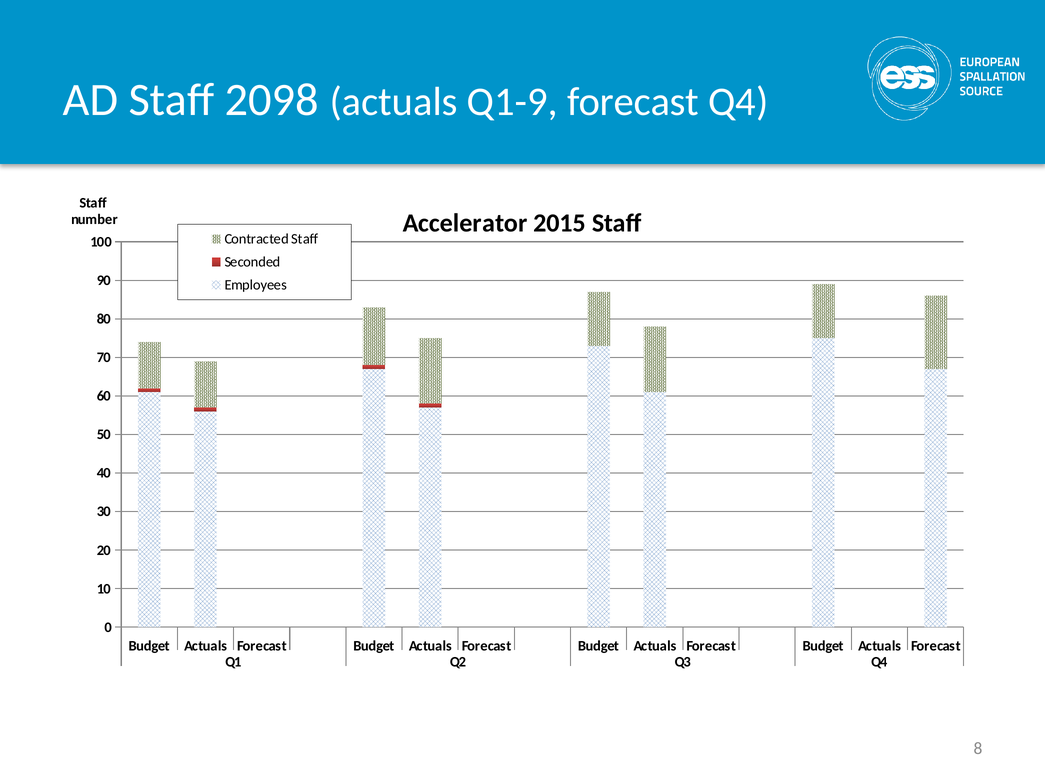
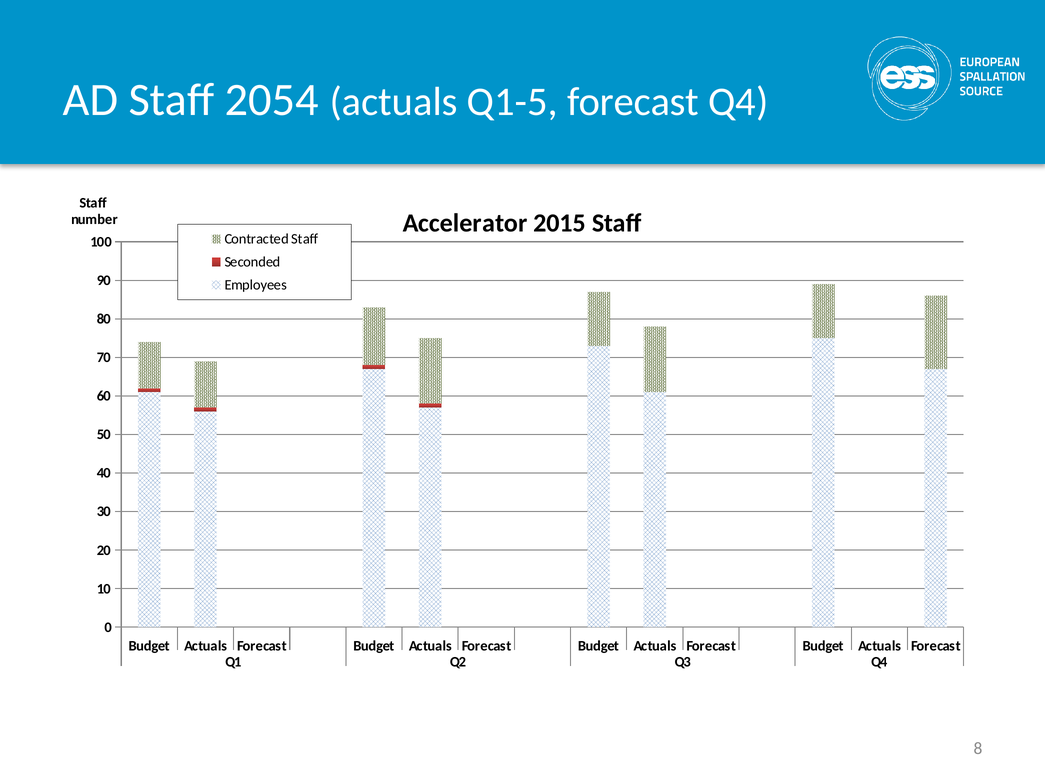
2098: 2098 -> 2054
Q1-9: Q1-9 -> Q1-5
